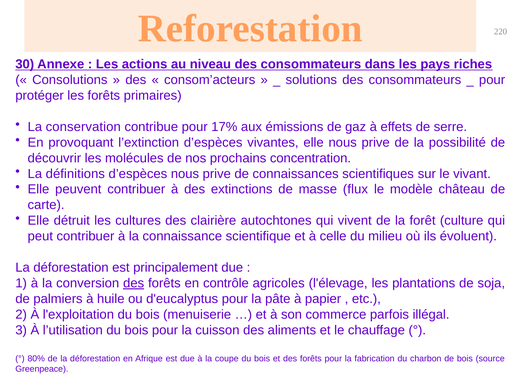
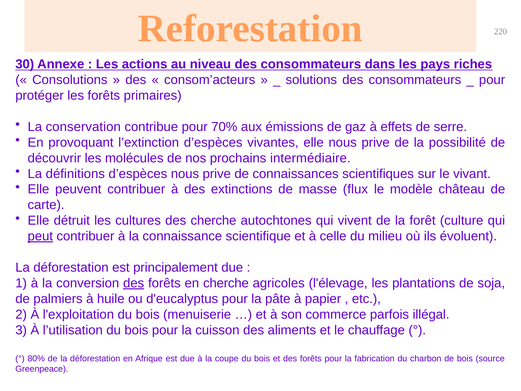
17%: 17% -> 70%
concentration: concentration -> intermédiaire
des clairière: clairière -> cherche
peut underline: none -> present
en contrôle: contrôle -> cherche
